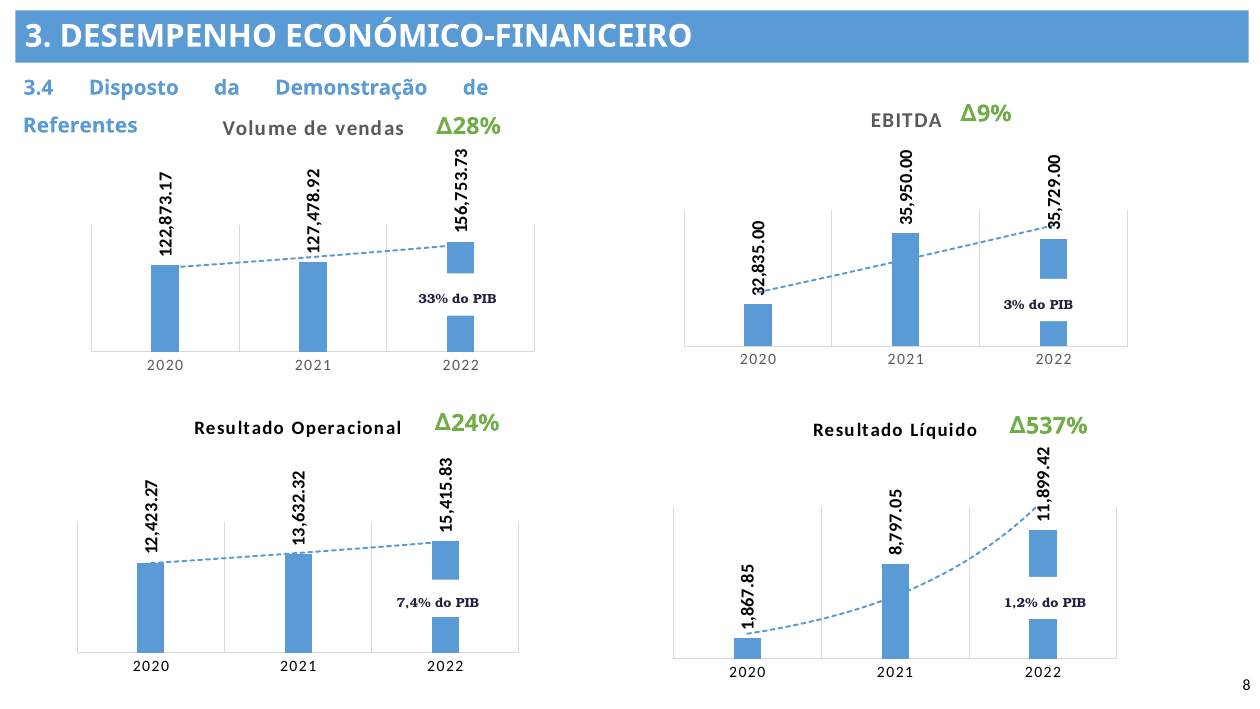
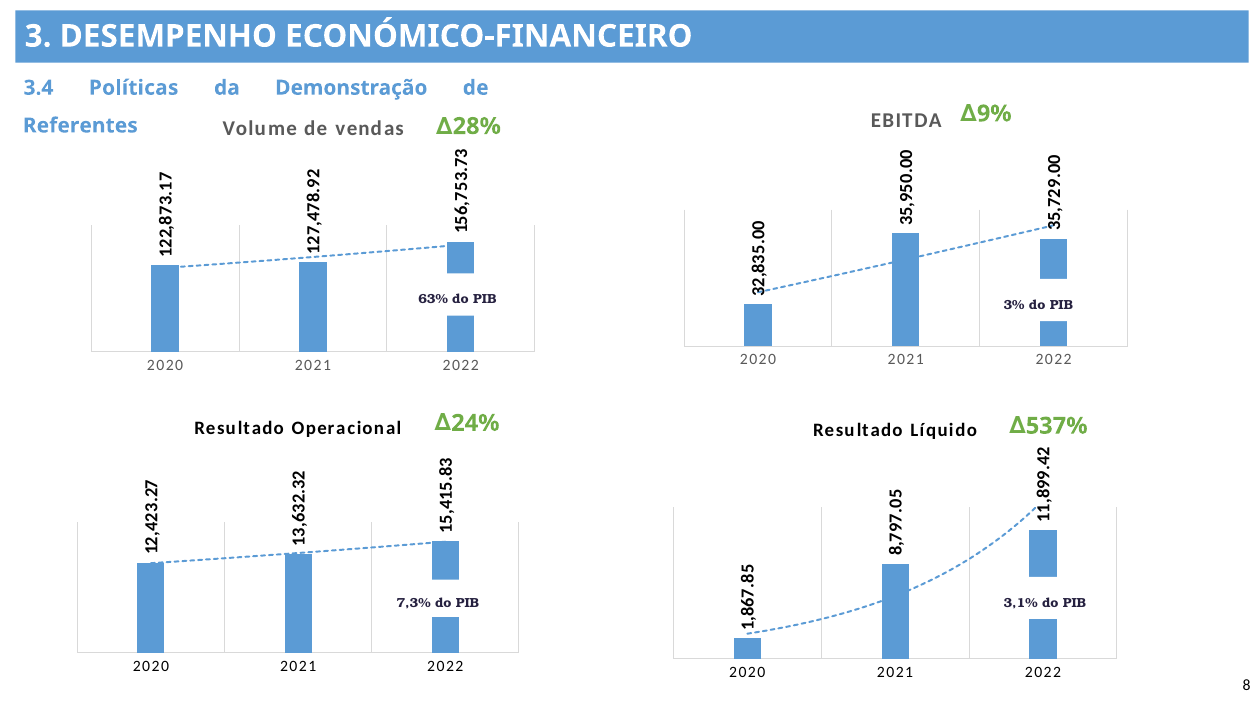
Disposto: Disposto -> Políticas
33%: 33% -> 63%
1,2%: 1,2% -> 3,1%
7,4%: 7,4% -> 7,3%
